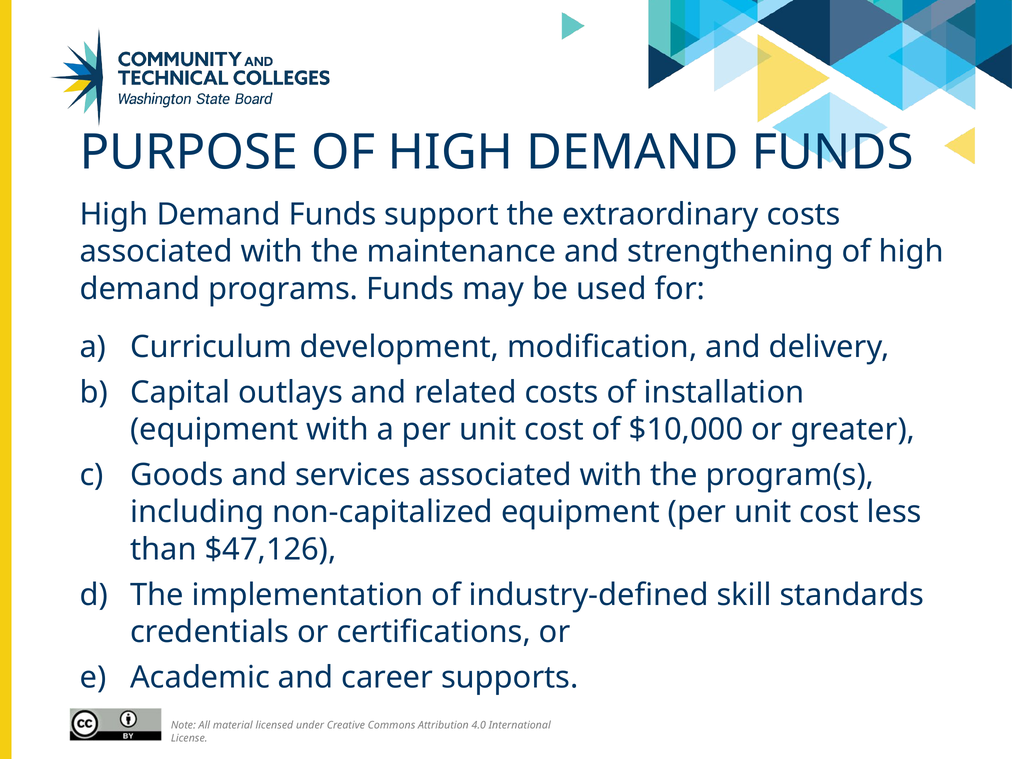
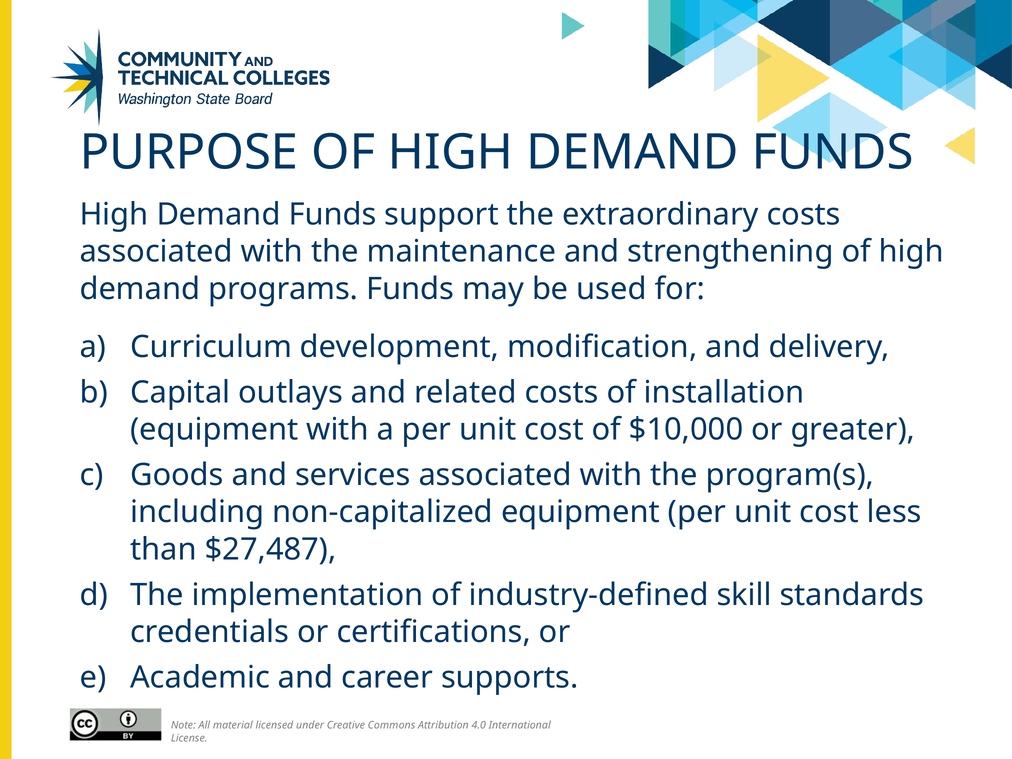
$47,126: $47,126 -> $27,487
